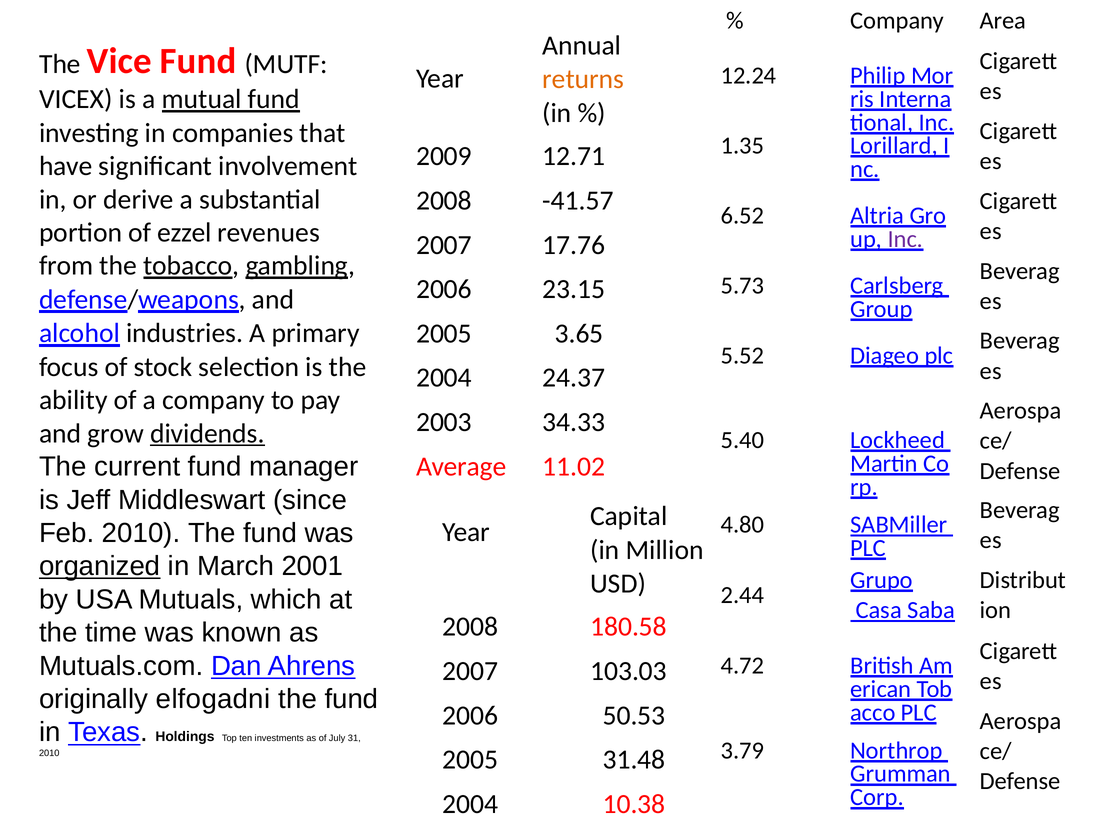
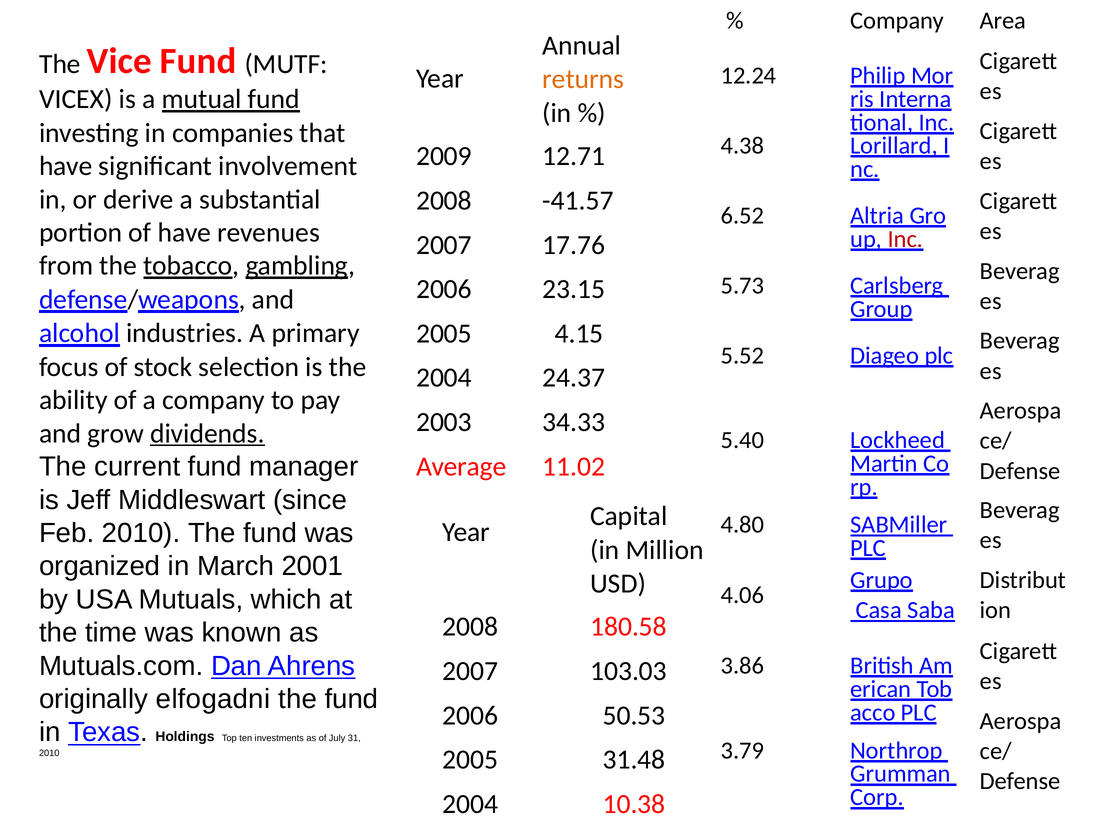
1.35: 1.35 -> 4.38
of ezzel: ezzel -> have
Inc at (905, 239) colour: purple -> red
3.65: 3.65 -> 4.15
organized underline: present -> none
2.44: 2.44 -> 4.06
4.72: 4.72 -> 3.86
